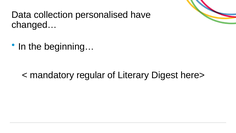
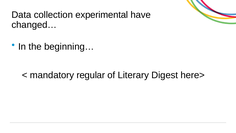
personalised: personalised -> experimental
